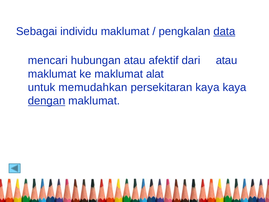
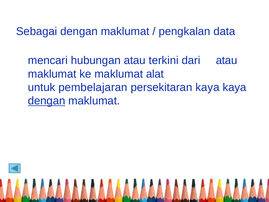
Sebagai individu: individu -> dengan
data underline: present -> none
afektif: afektif -> terkini
memudahkan: memudahkan -> pembelajaran
